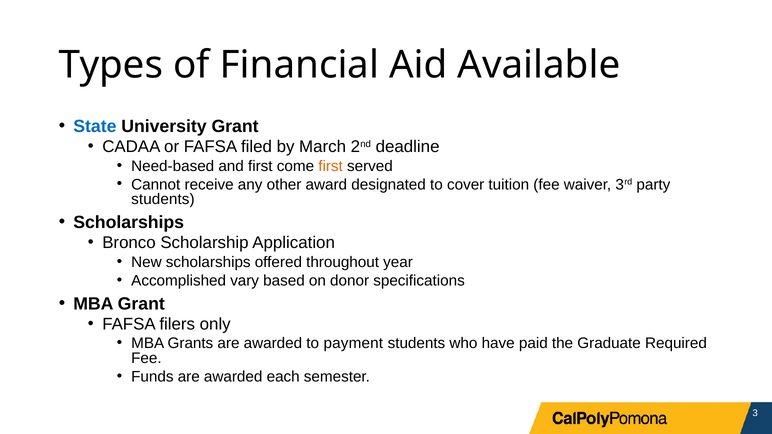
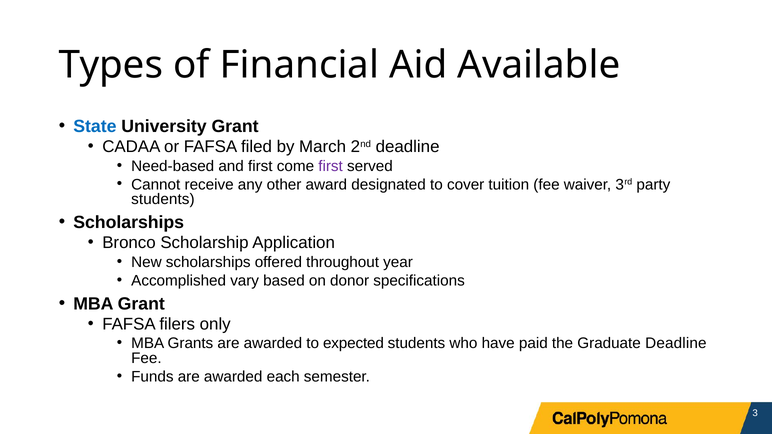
first at (331, 166) colour: orange -> purple
payment: payment -> expected
Graduate Required: Required -> Deadline
